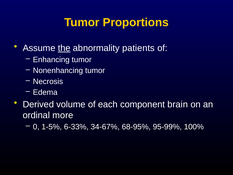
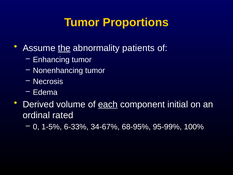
each underline: none -> present
brain: brain -> initial
more: more -> rated
